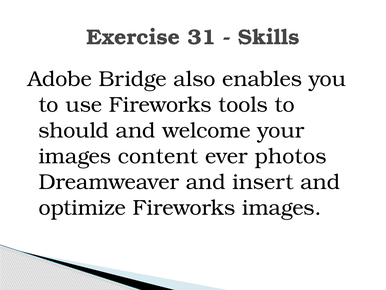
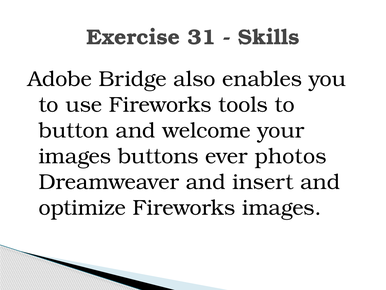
should: should -> button
content: content -> buttons
